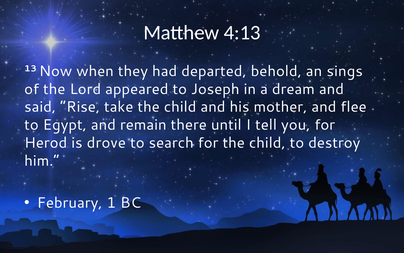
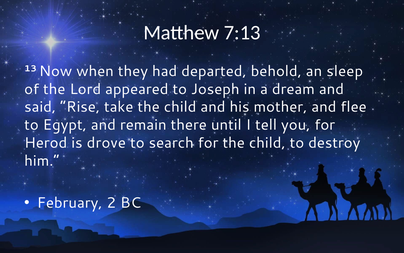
4:13: 4:13 -> 7:13
sings: sings -> sleep
1: 1 -> 2
